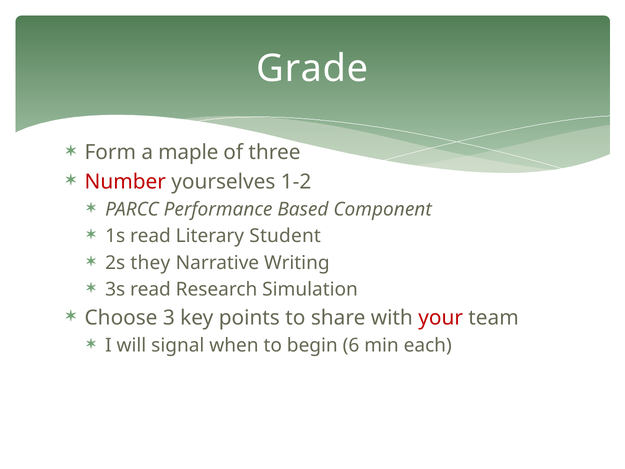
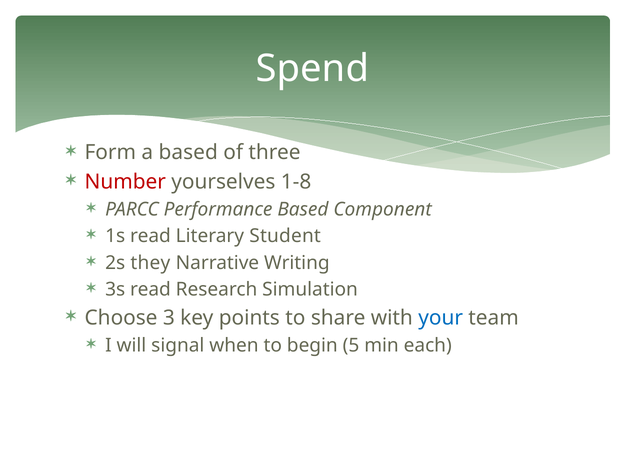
Grade: Grade -> Spend
a maple: maple -> based
1-2: 1-2 -> 1-8
your colour: red -> blue
6: 6 -> 5
